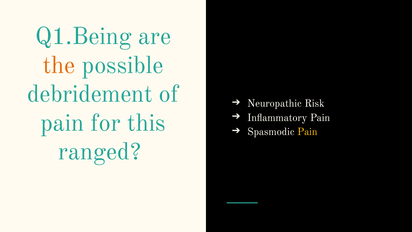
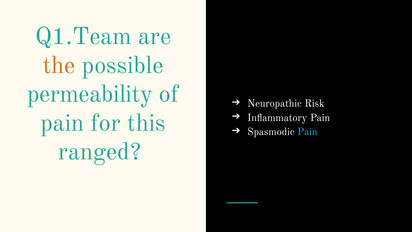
Q1.Being: Q1.Being -> Q1.Team
debridement: debridement -> permeability
Pain at (307, 132) colour: yellow -> light blue
